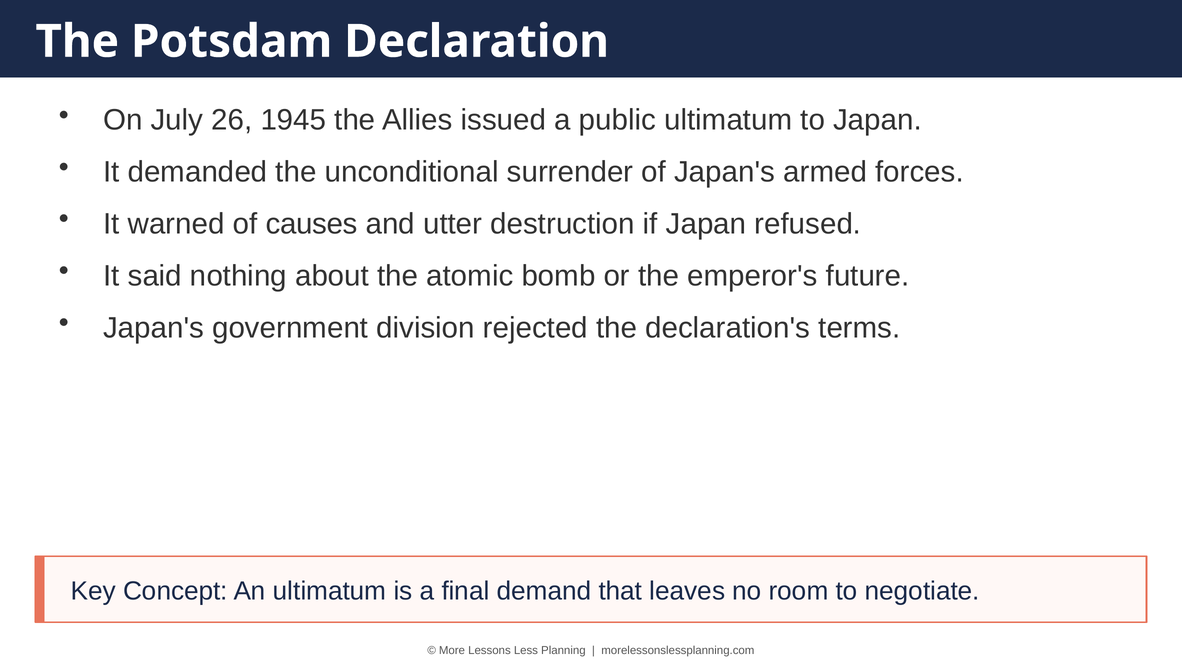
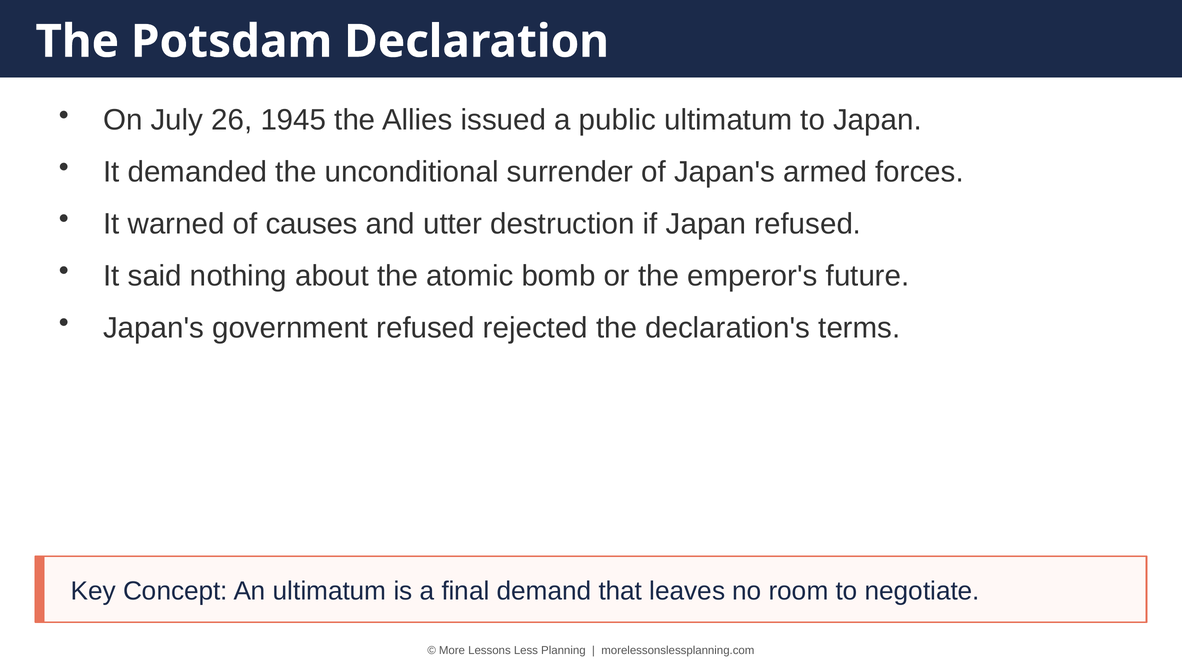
government division: division -> refused
